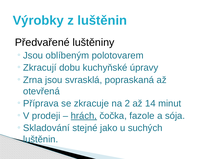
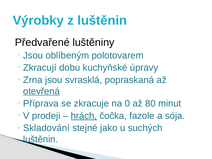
otevřená underline: none -> present
2: 2 -> 0
14: 14 -> 80
